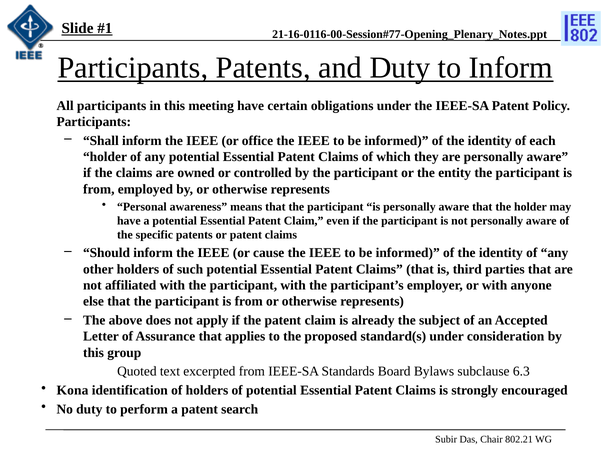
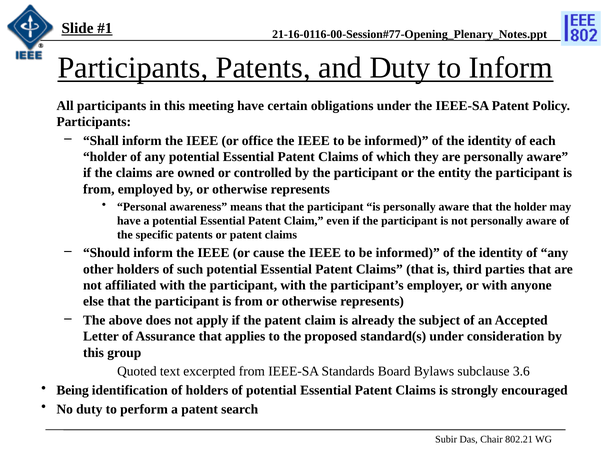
6.3: 6.3 -> 3.6
Kona: Kona -> Being
